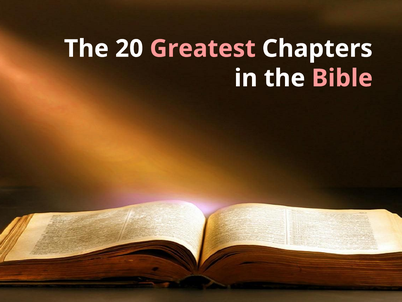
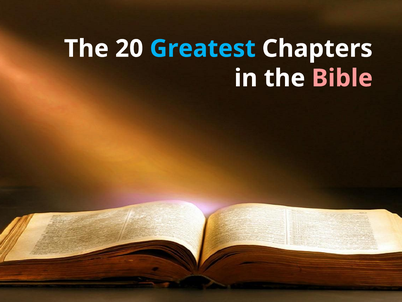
Greatest colour: pink -> light blue
